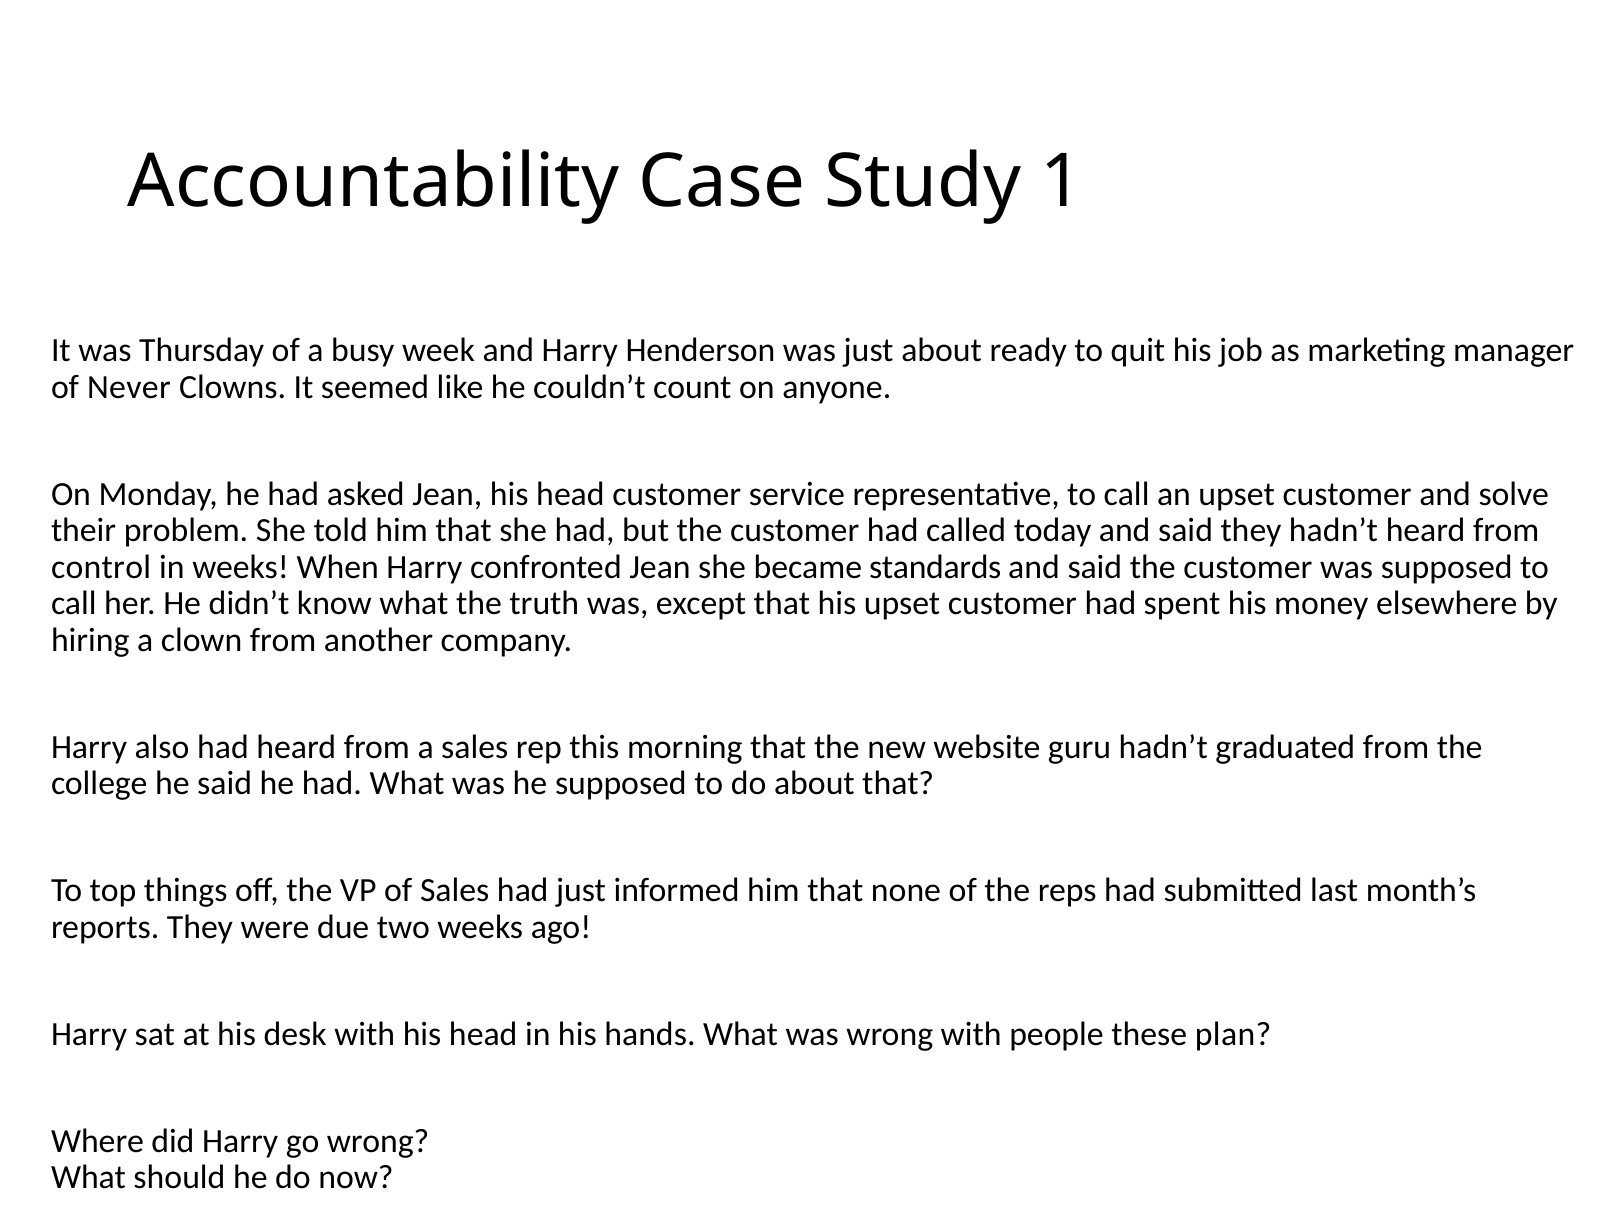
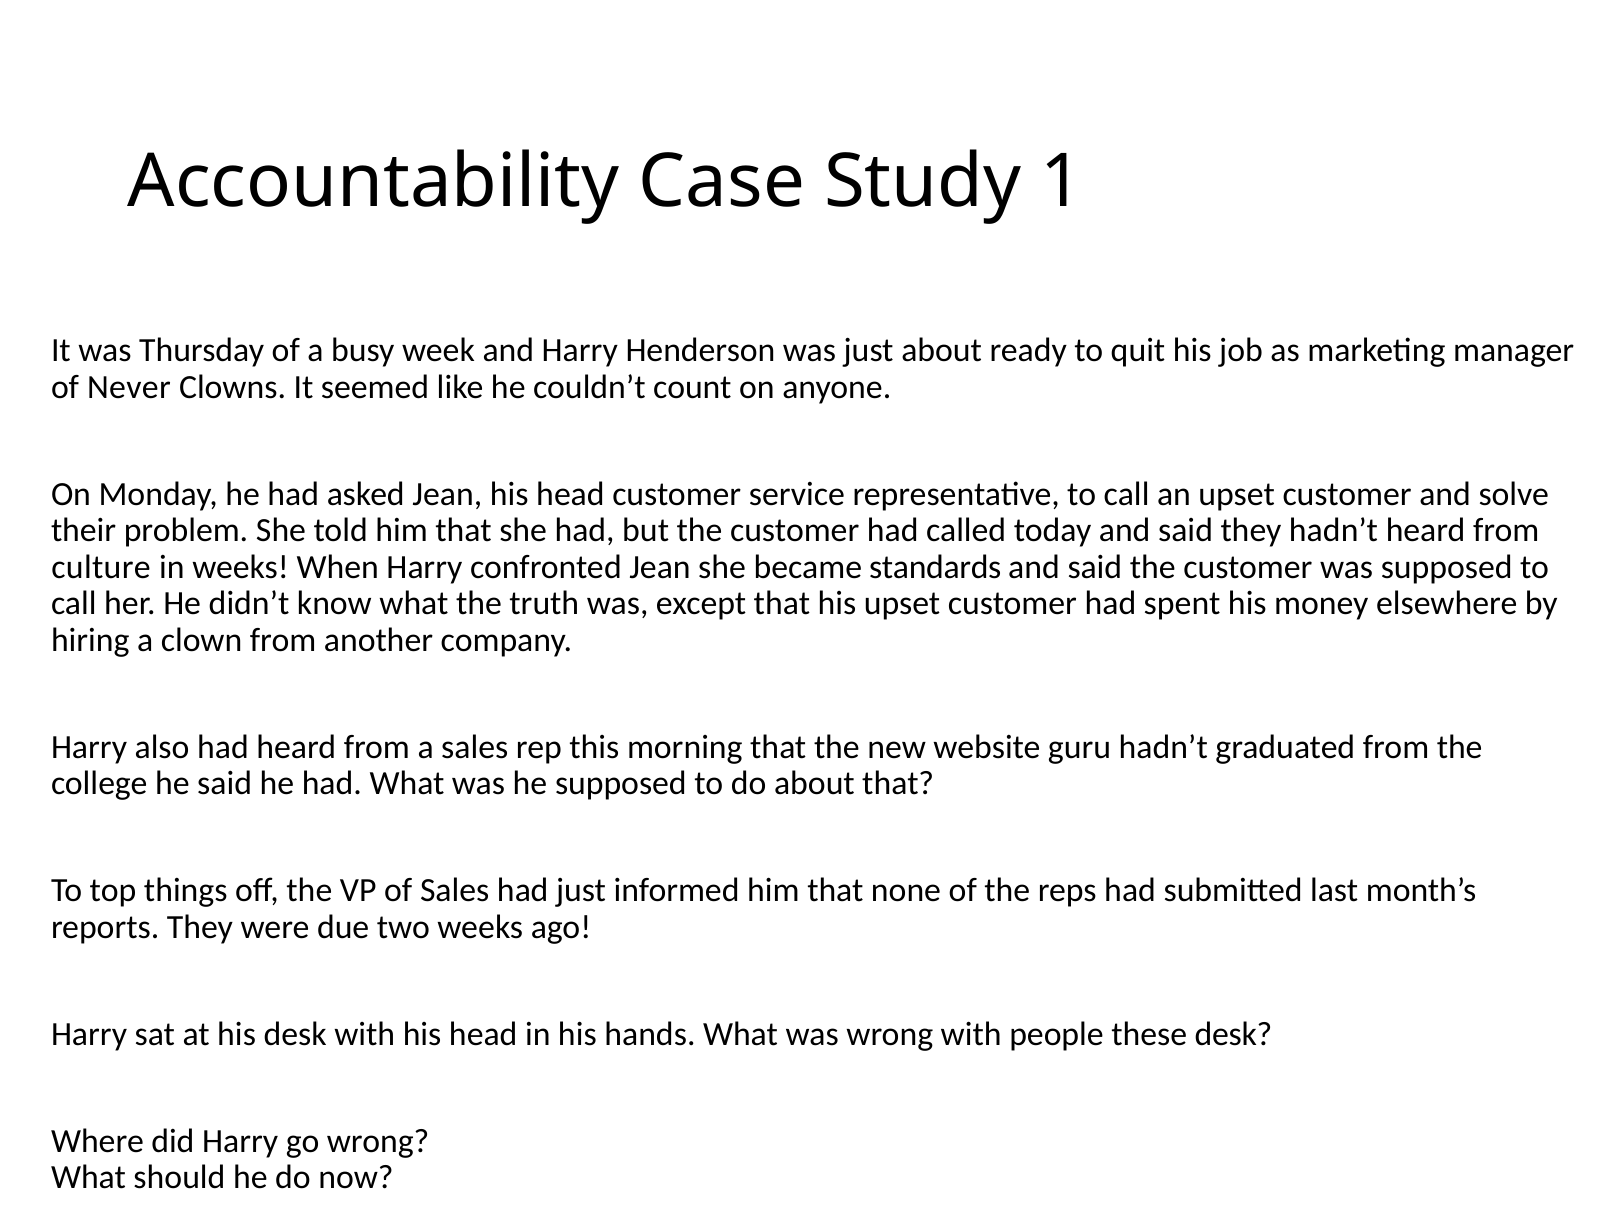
control: control -> culture
these plan: plan -> desk
